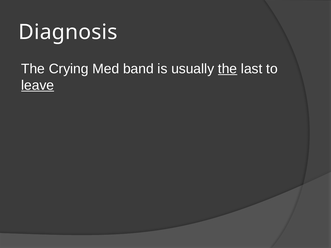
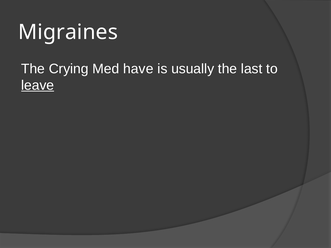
Diagnosis: Diagnosis -> Migraines
band: band -> have
the at (228, 69) underline: present -> none
